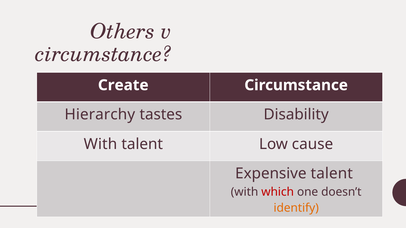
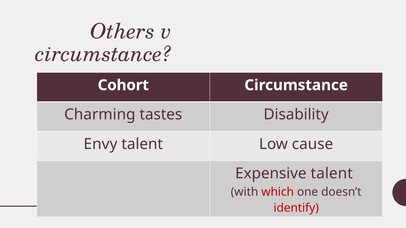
Create: Create -> Cohort
Hierarchy: Hierarchy -> Charming
With at (100, 144): With -> Envy
identify colour: orange -> red
